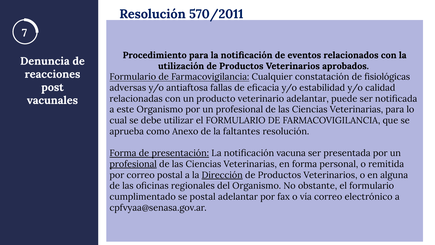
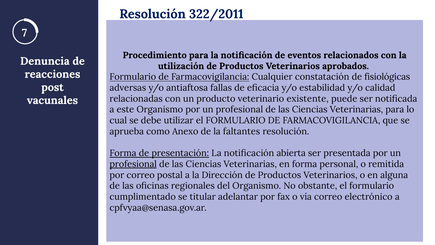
570/2011: 570/2011 -> 322/2011
veterinario adelantar: adelantar -> existente
vacuna: vacuna -> abierta
Dirección underline: present -> none
se postal: postal -> titular
